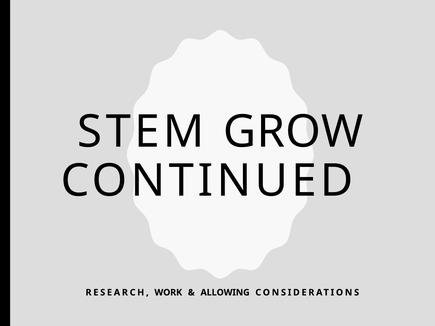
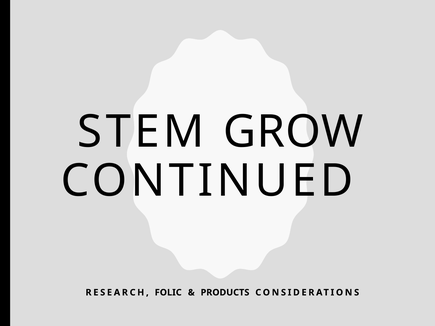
WORK: WORK -> FOLIC
ALLOWING: ALLOWING -> PRODUCTS
